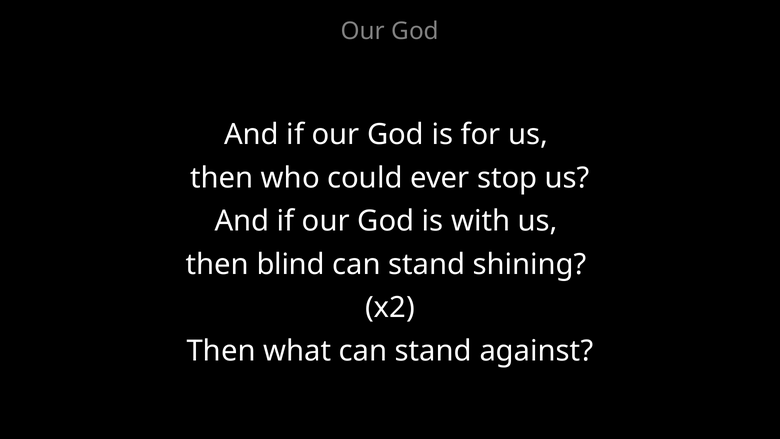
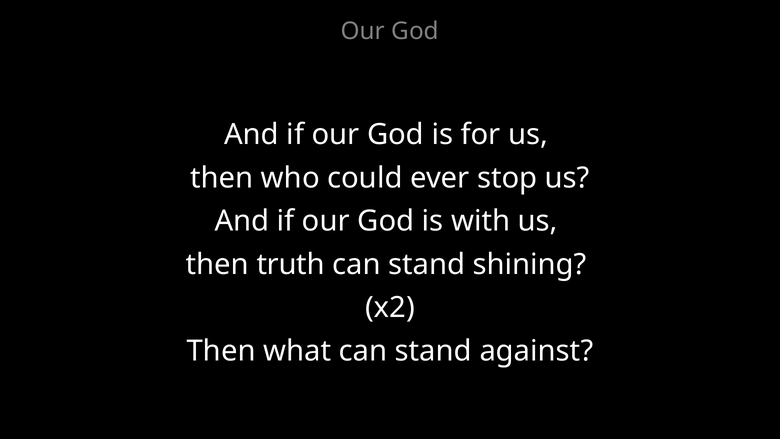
blind: blind -> truth
